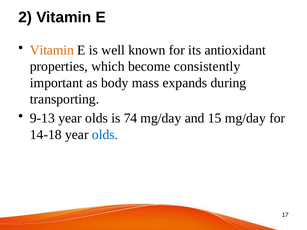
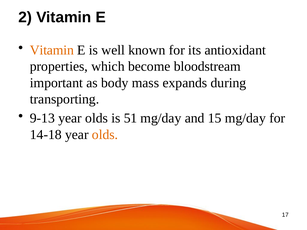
consistently: consistently -> bloodstream
74: 74 -> 51
olds at (105, 135) colour: blue -> orange
